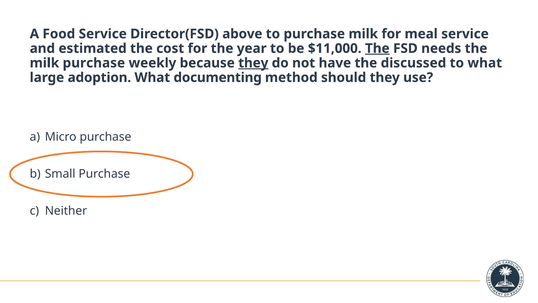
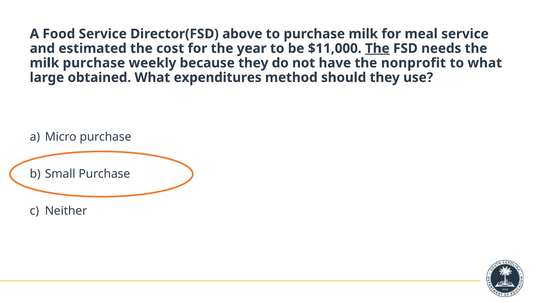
they at (253, 63) underline: present -> none
discussed: discussed -> nonprofit
adoption: adoption -> obtained
documenting: documenting -> expenditures
